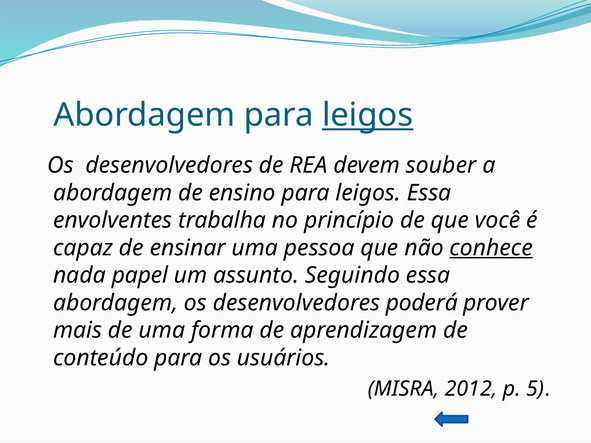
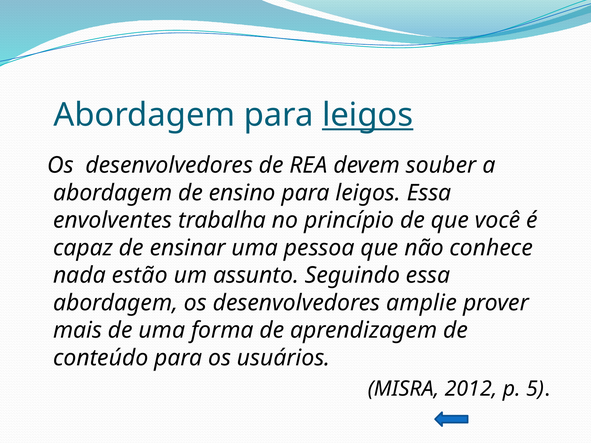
conhece underline: present -> none
papel: papel -> estão
poderá: poderá -> amplie
